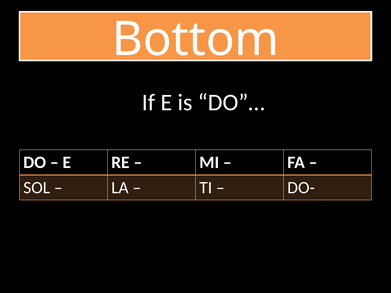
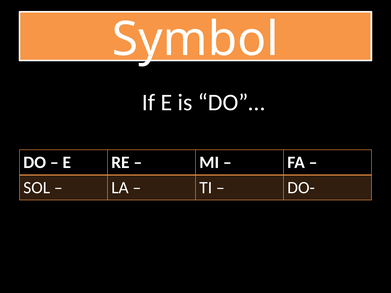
Bottom: Bottom -> Symbol
